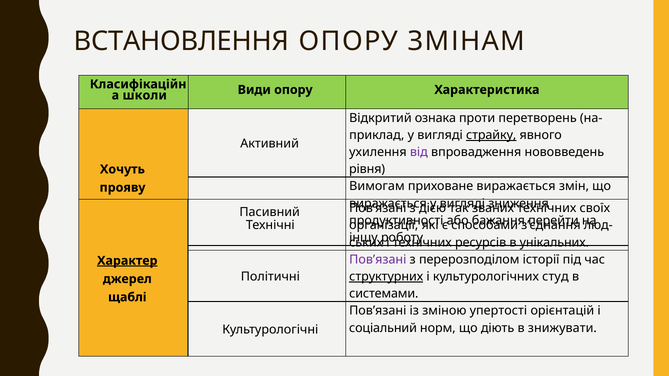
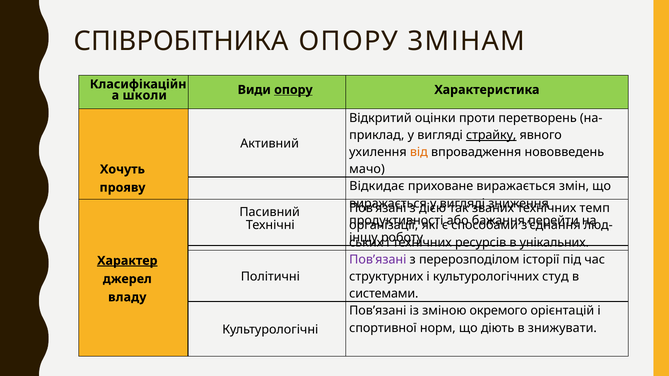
ВСТАНОВЛЕННЯ: ВСТАНОВЛЕННЯ -> СПІВРОБІТНИКА
опору at (293, 90) underline: none -> present
ознака: ознака -> оцінки
від colour: purple -> orange
рівня: рівня -> мачо
Вимогам: Вимогам -> Відкидає
своїх: своїх -> темп
структурних underline: present -> none
щаблі: щаблі -> владу
упертості: упертості -> окремого
соціальний: соціальний -> спортивної
